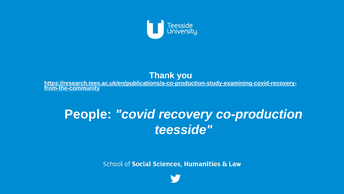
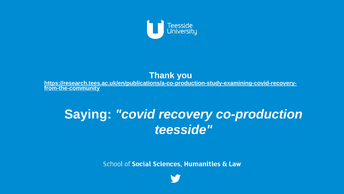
People: People -> Saying
